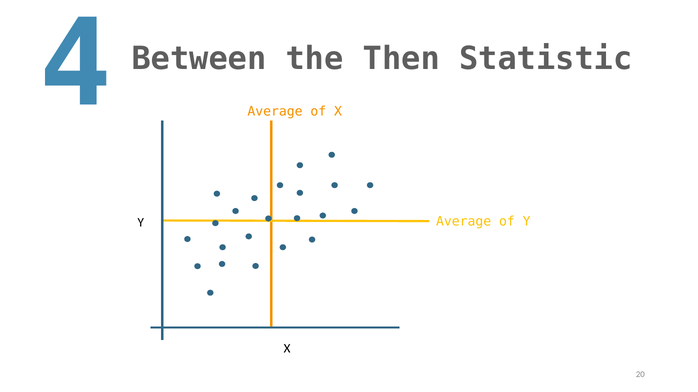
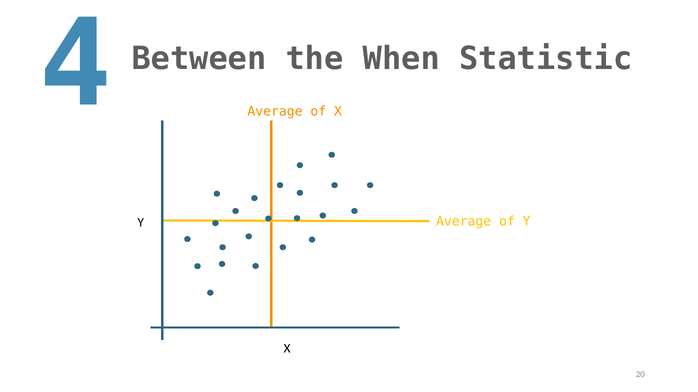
Then: Then -> When
